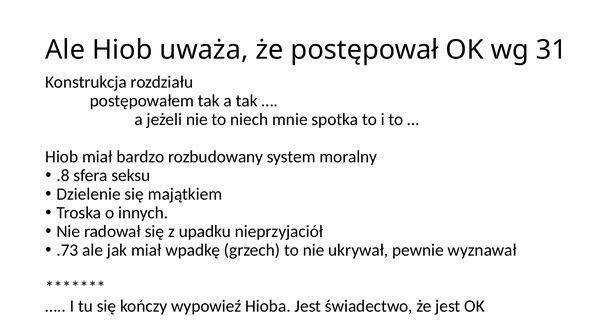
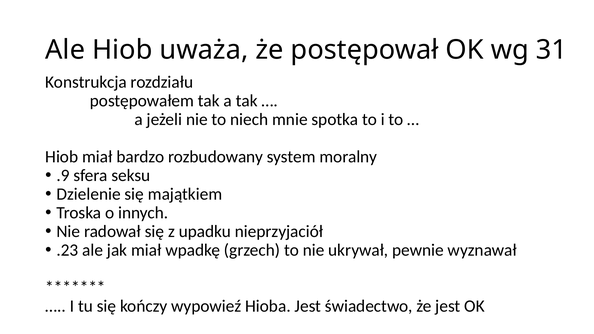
.8: .8 -> .9
.73: .73 -> .23
